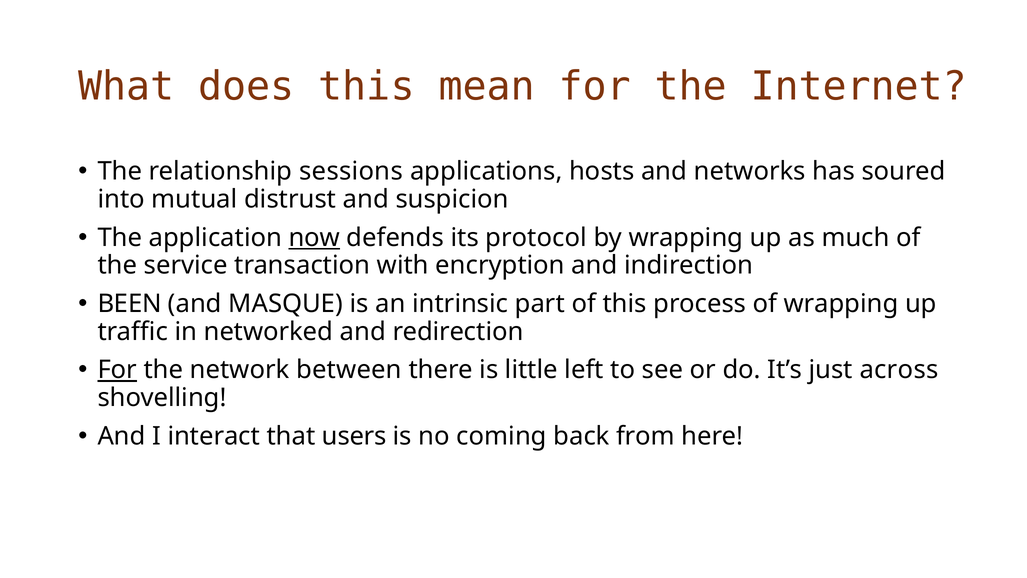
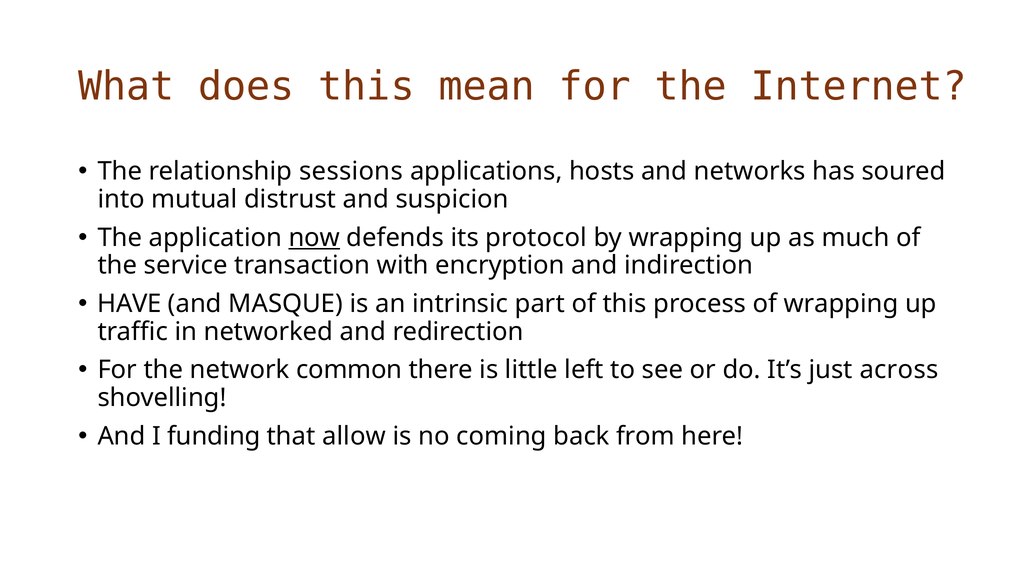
BEEN: BEEN -> HAVE
For at (117, 370) underline: present -> none
between: between -> common
interact: interact -> funding
users: users -> allow
